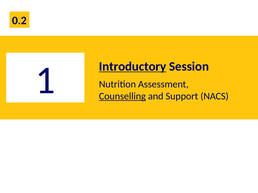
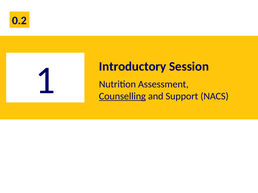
Introductory underline: present -> none
